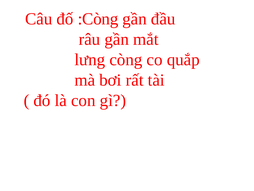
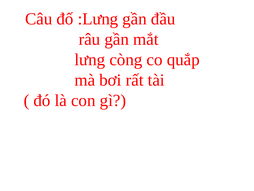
:Còng: :Còng -> :Lưng
